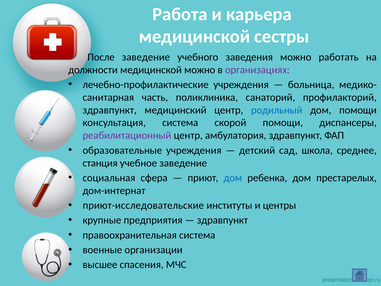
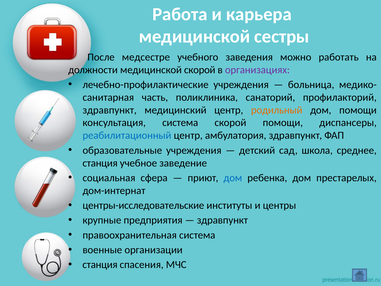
После заведение: заведение -> медсестре
медицинской можно: можно -> скорой
родильный colour: blue -> orange
реабилитационный colour: purple -> blue
приют-исследовательские: приют-исследовательские -> центры-исследовательские
высшее at (100, 264): высшее -> станция
